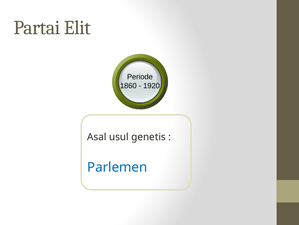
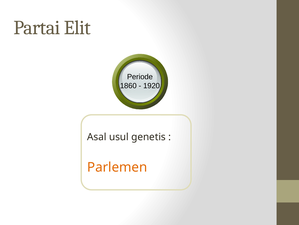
Parlemen colour: blue -> orange
